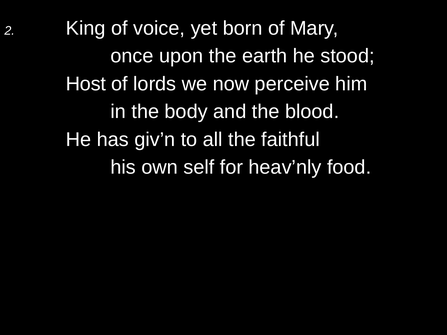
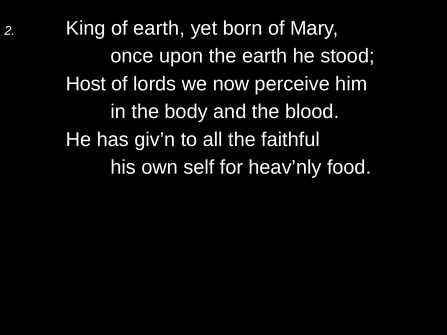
of voice: voice -> earth
